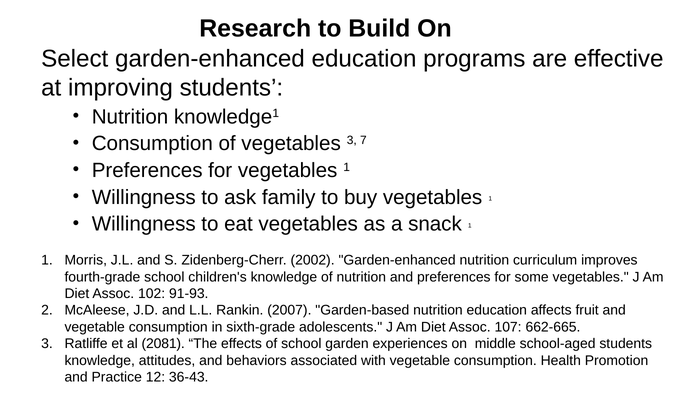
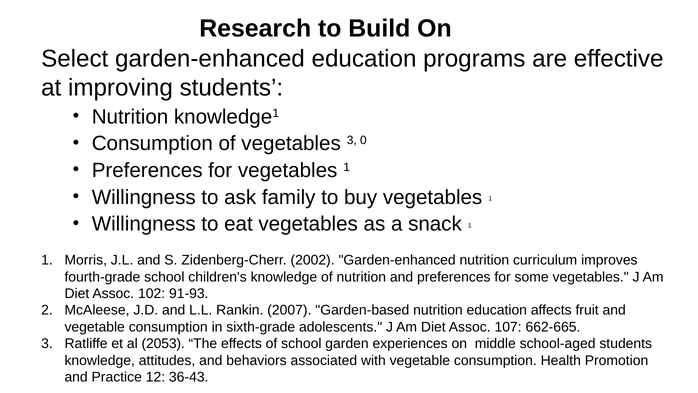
7: 7 -> 0
2081: 2081 -> 2053
